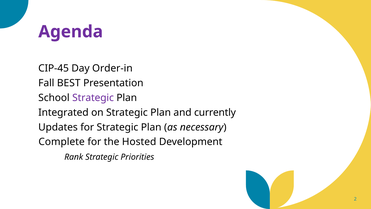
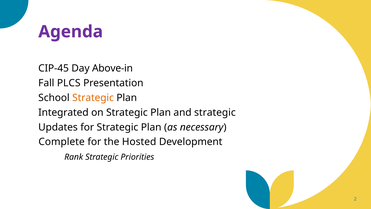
Order-in: Order-in -> Above-in
BEST: BEST -> PLCS
Strategic at (93, 98) colour: purple -> orange
and currently: currently -> strategic
